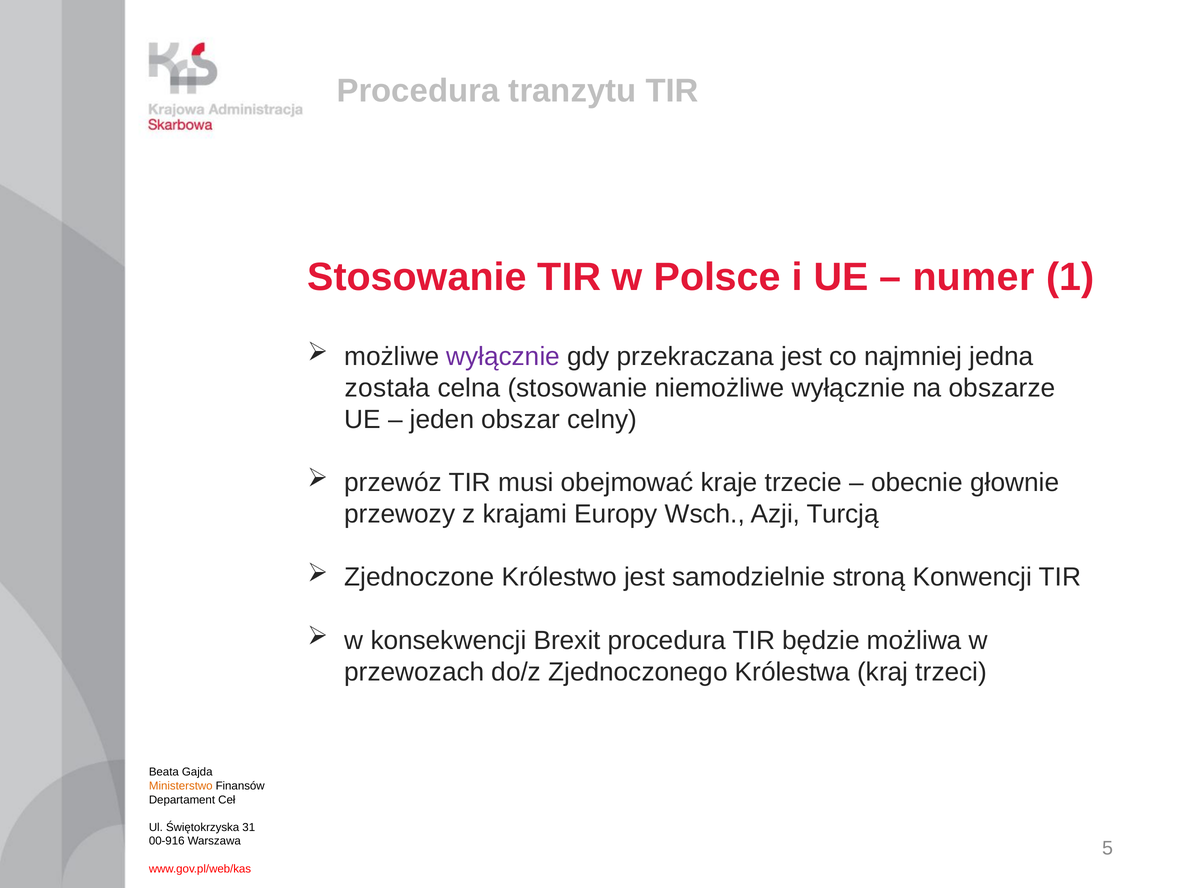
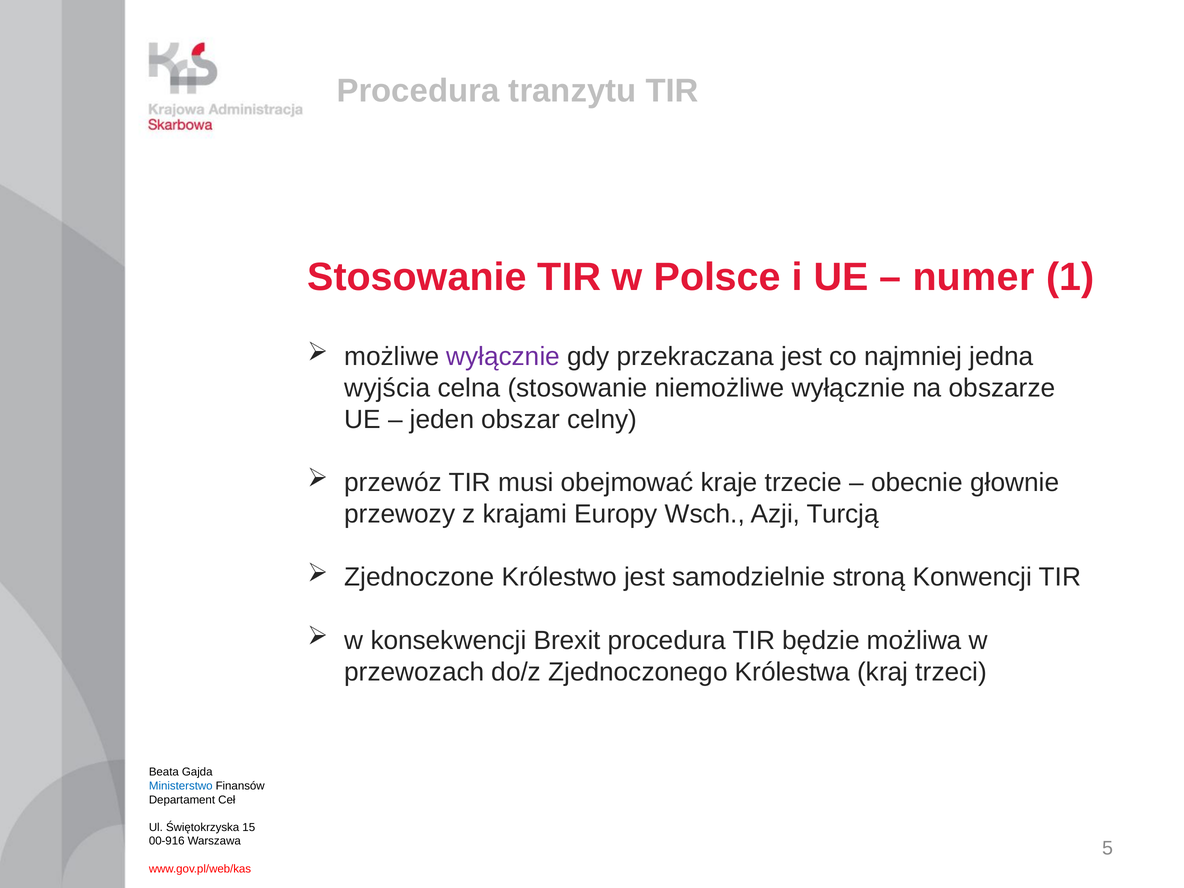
została: została -> wyjścia
Ministerstwo colour: orange -> blue
31: 31 -> 15
